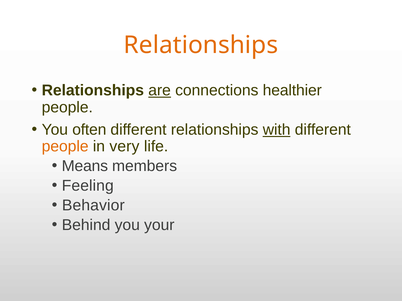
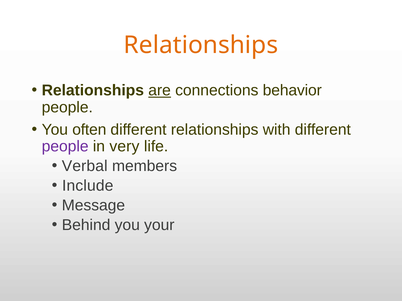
healthier: healthier -> behavior
with underline: present -> none
people at (65, 147) colour: orange -> purple
Means: Means -> Verbal
Feeling: Feeling -> Include
Behavior: Behavior -> Message
